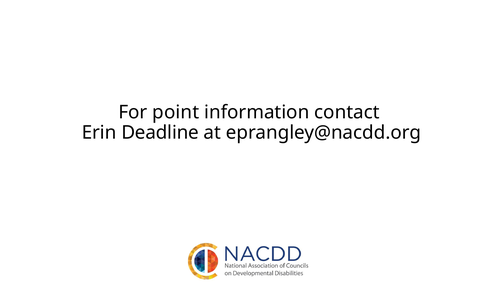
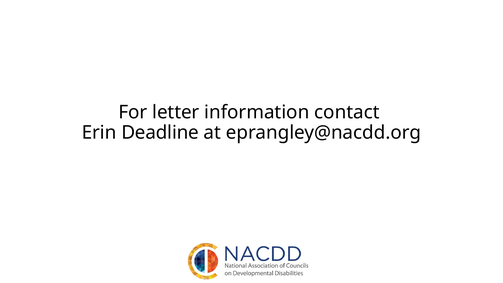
point: point -> letter
